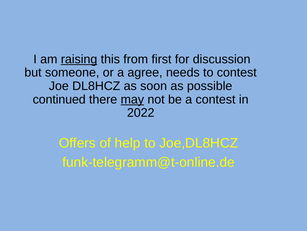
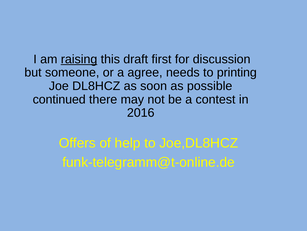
from: from -> draft
to contest: contest -> printing
may underline: present -> none
2022: 2022 -> 2016
